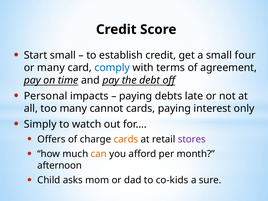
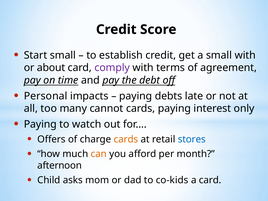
small four: four -> with
or many: many -> about
comply colour: blue -> purple
Simply at (40, 124): Simply -> Paying
stores colour: purple -> blue
a sure: sure -> card
